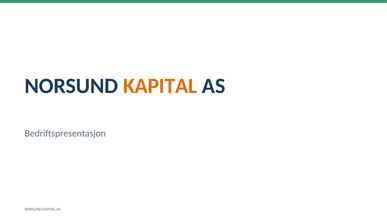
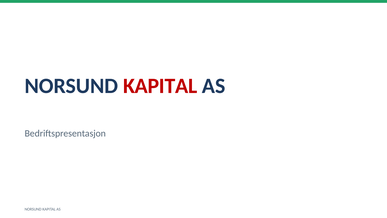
KAPITAL at (160, 86) colour: orange -> red
